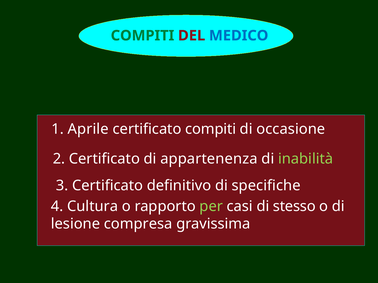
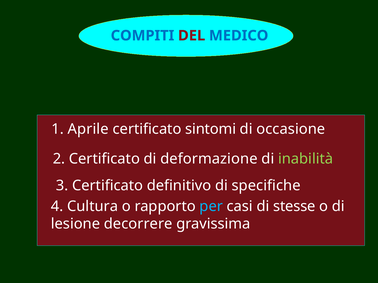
COMPITI at (142, 36) colour: green -> blue
certificato compiti: compiti -> sintomi
appartenenza: appartenenza -> deformazione
per colour: light green -> light blue
stesso: stesso -> stesse
compresa: compresa -> decorrere
